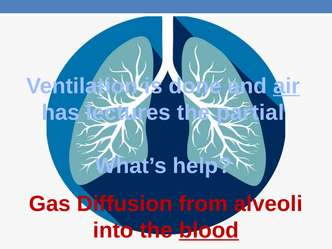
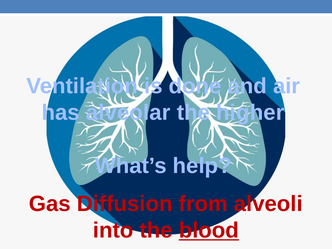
air underline: present -> none
lectures: lectures -> alveolar
partial: partial -> higher
